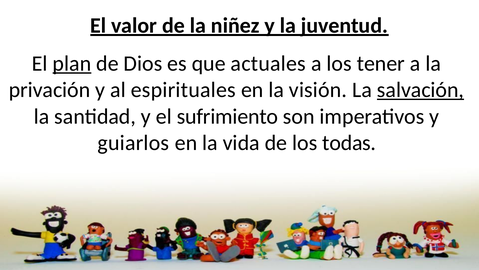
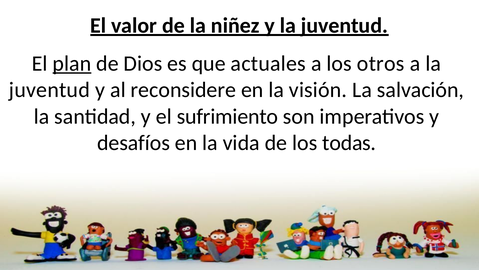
tener: tener -> otros
privación at (50, 90): privación -> juventud
espirituales: espirituales -> reconsidere
salvación underline: present -> none
guiarlos: guiarlos -> desafíos
